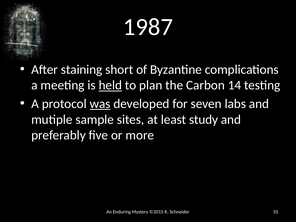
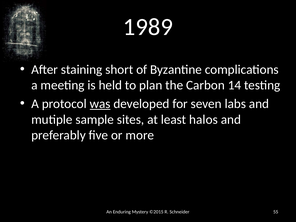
1987: 1987 -> 1989
held underline: present -> none
study: study -> halos
